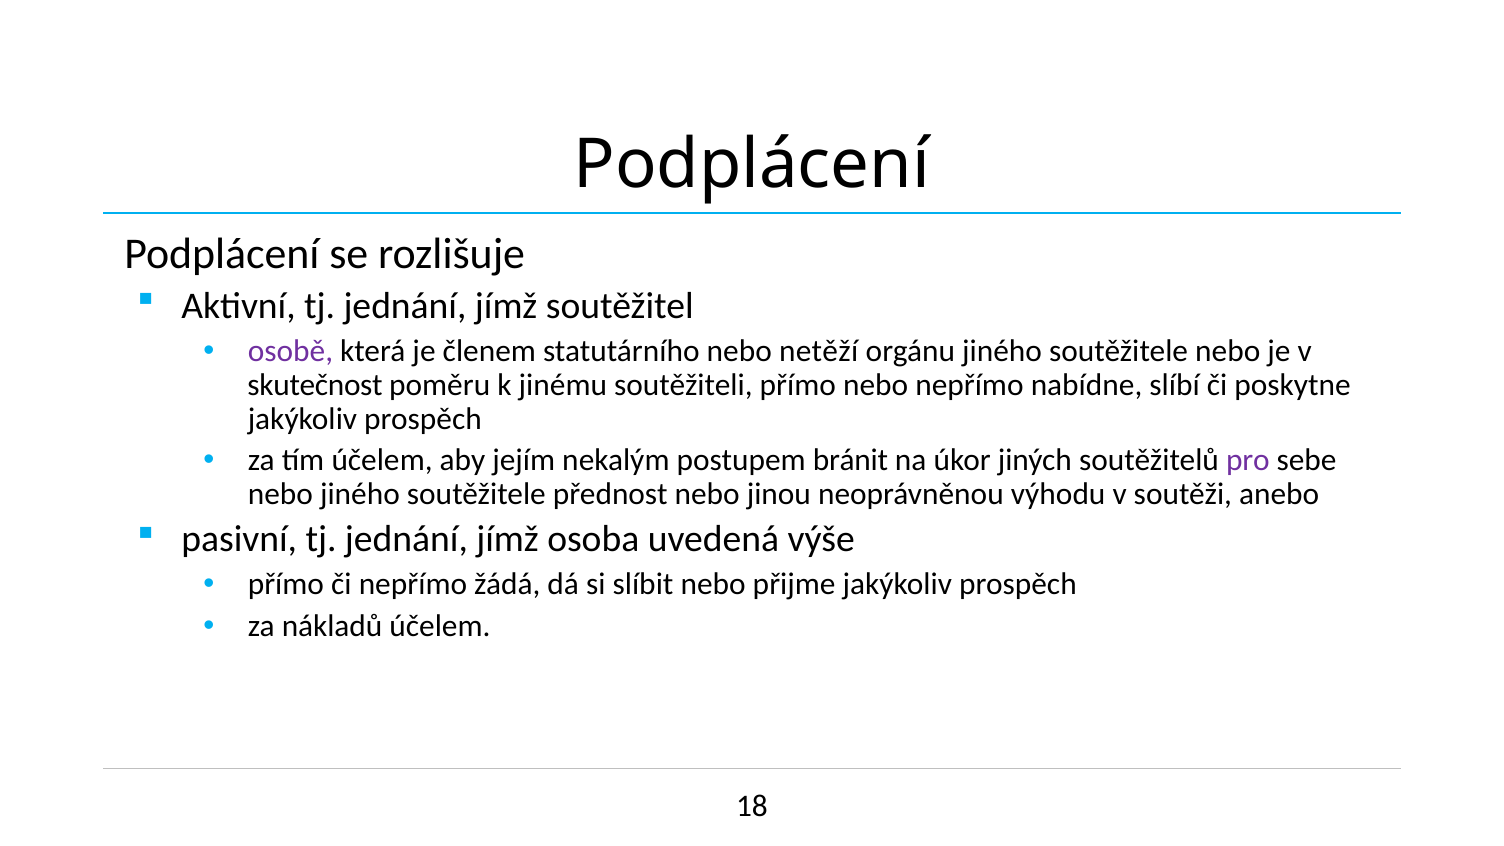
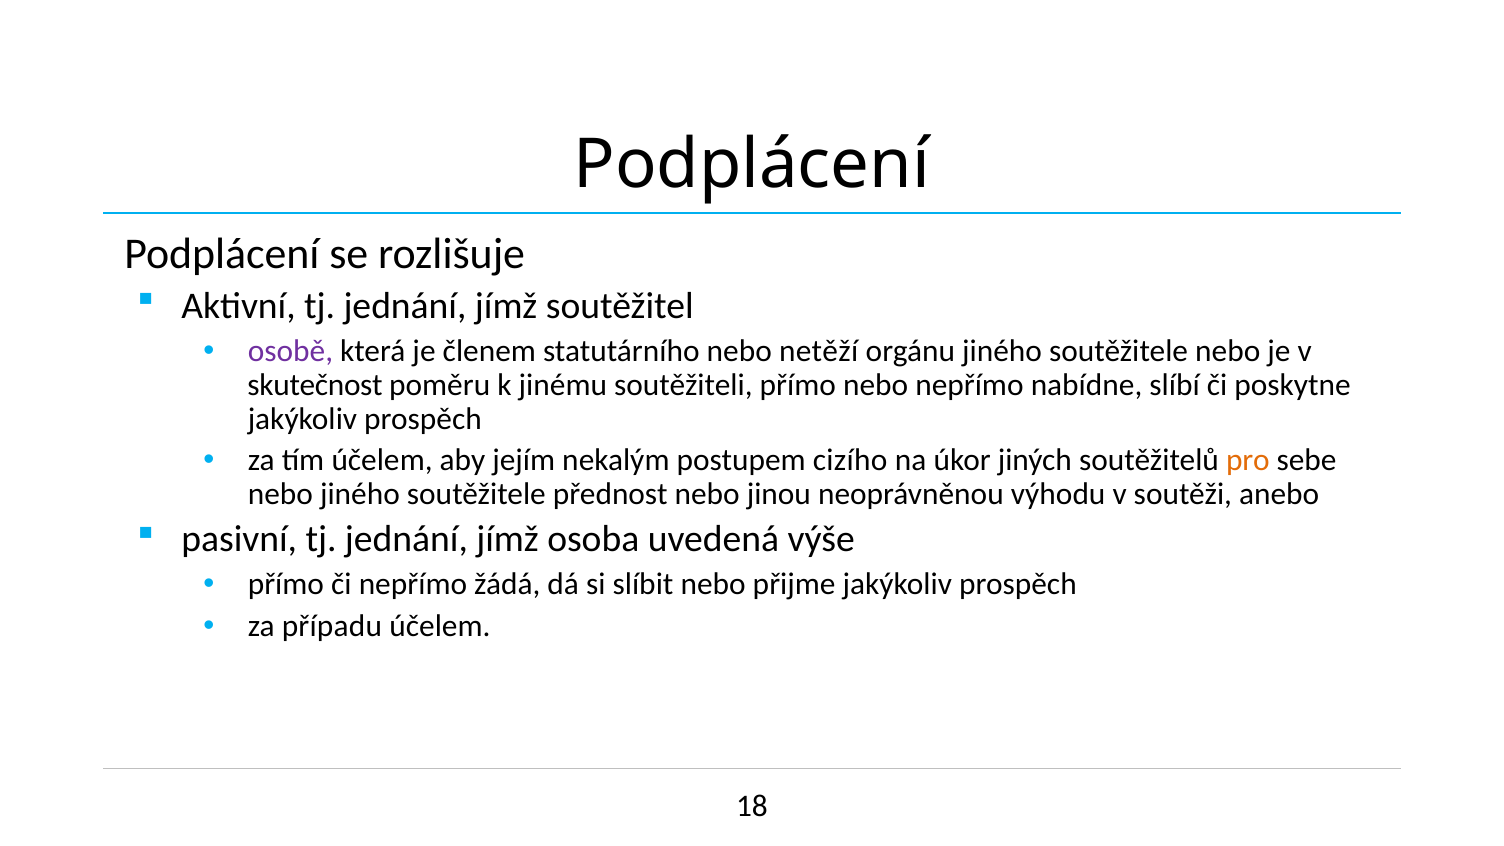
bránit: bránit -> cizího
pro colour: purple -> orange
nákladů: nákladů -> případu
